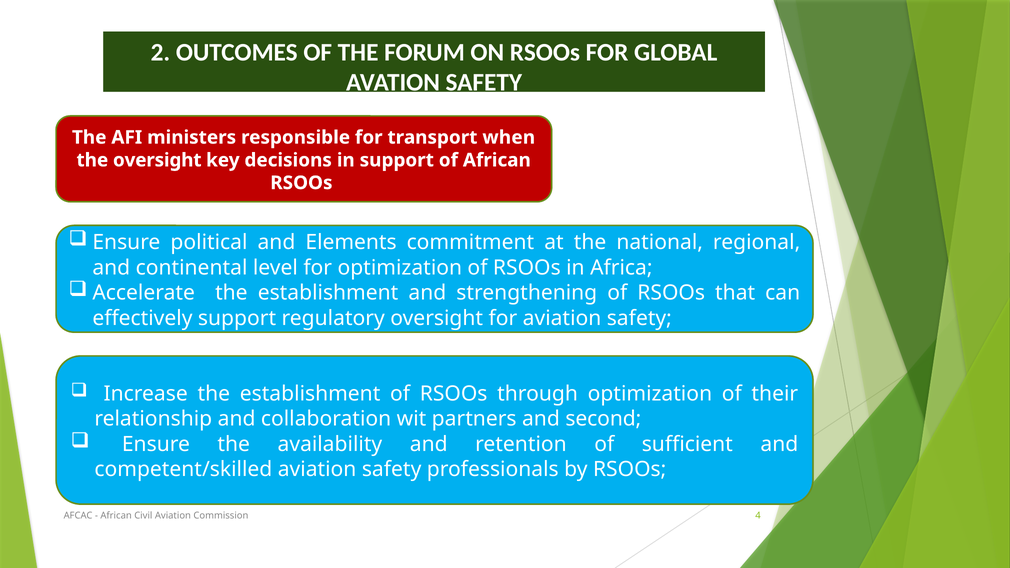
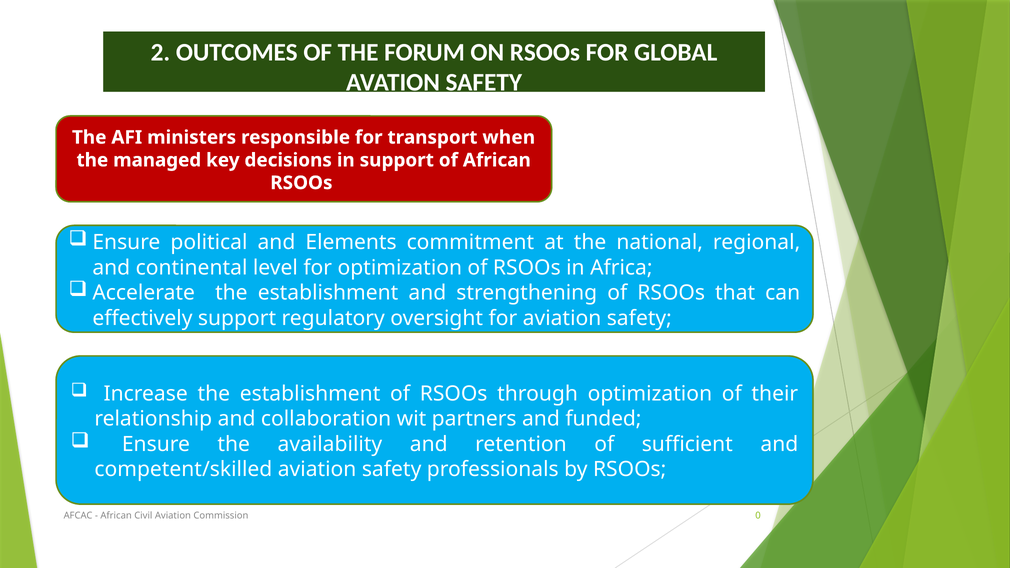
the oversight: oversight -> managed
second: second -> funded
4: 4 -> 0
